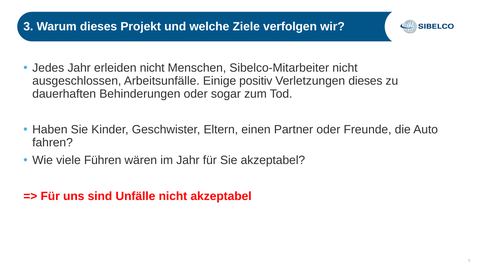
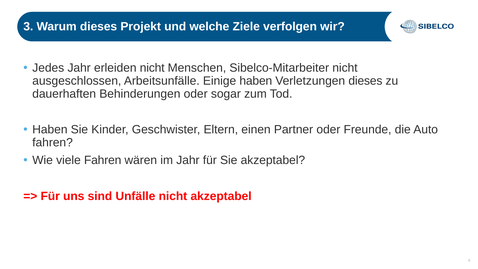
Einige positiv: positiv -> haben
viele Führen: Führen -> Fahren
